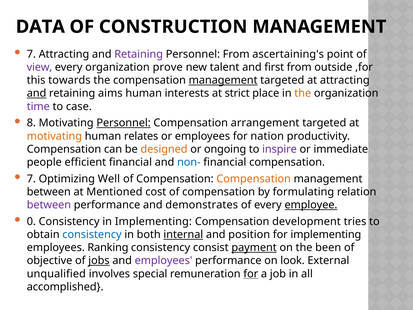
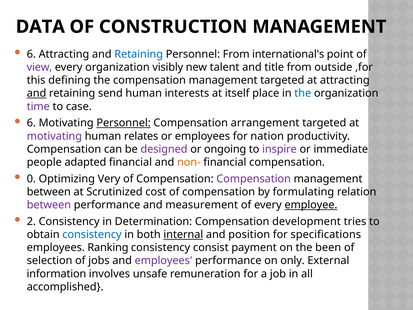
7 at (31, 54): 7 -> 6
Retaining at (139, 54) colour: purple -> blue
ascertaining's: ascertaining's -> international's
prove: prove -> visibly
first: first -> title
towards: towards -> defining
management at (223, 80) underline: present -> none
aims: aims -> send
strict: strict -> itself
the at (303, 93) colour: orange -> blue
8 at (31, 123): 8 -> 6
motivating at (54, 136) colour: orange -> purple
designed colour: orange -> purple
efficient: efficient -> adapted
non- colour: blue -> orange
7 at (31, 179): 7 -> 0
Well: Well -> Very
Compensation at (254, 179) colour: orange -> purple
Mentioned: Mentioned -> Scrutinized
demonstrates: demonstrates -> measurement
0: 0 -> 2
in Implementing: Implementing -> Determination
for implementing: implementing -> specifications
payment underline: present -> none
objective: objective -> selection
jobs underline: present -> none
look: look -> only
unqualified: unqualified -> information
special: special -> unsafe
for at (251, 274) underline: present -> none
